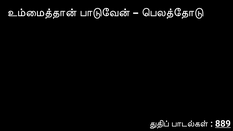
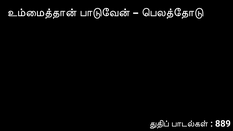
889 underline: present -> none
